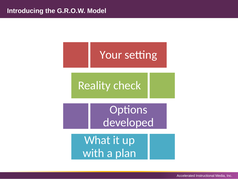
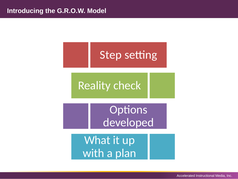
Your: Your -> Step
